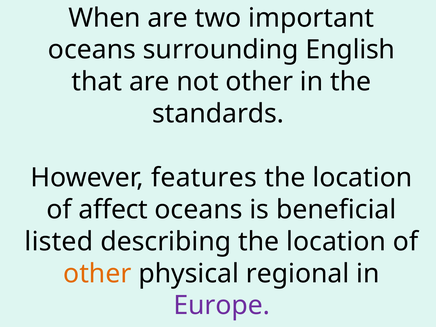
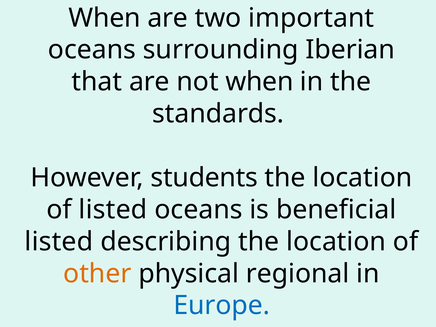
English: English -> Iberian
not other: other -> when
features: features -> students
of affect: affect -> listed
Europe colour: purple -> blue
